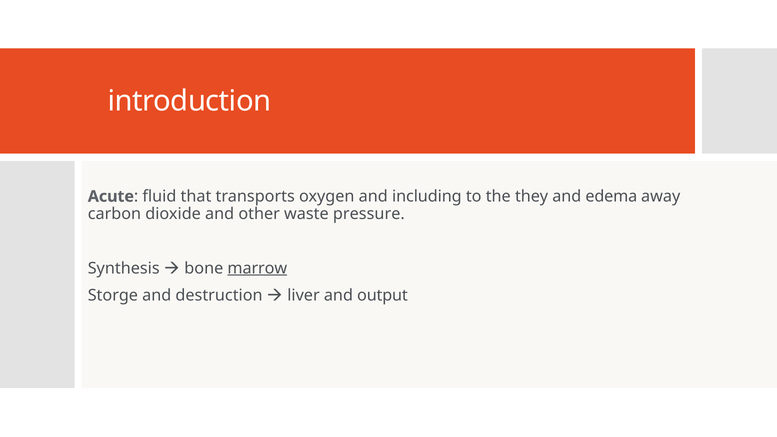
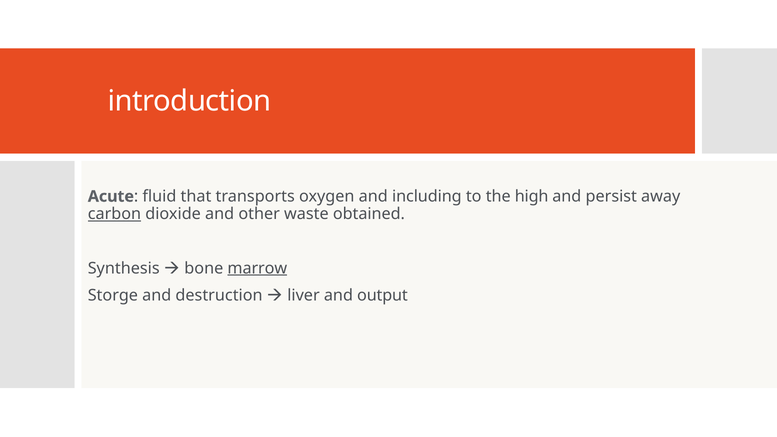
they: they -> high
edema: edema -> persist
carbon underline: none -> present
pressure: pressure -> obtained
